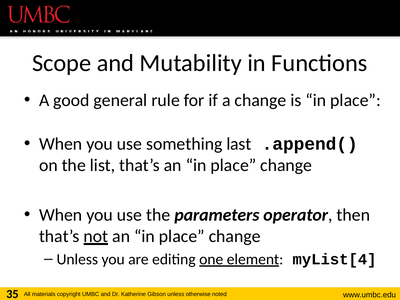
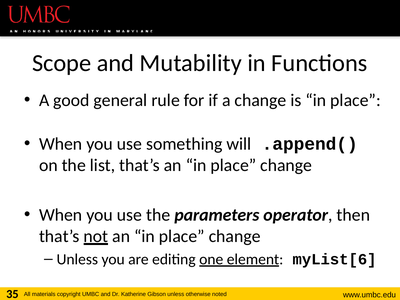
last: last -> will
myList[4: myList[4 -> myList[6
